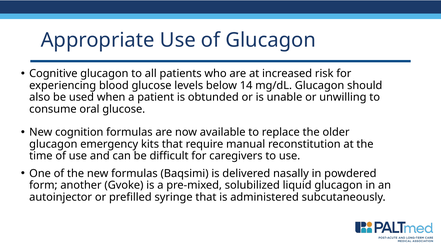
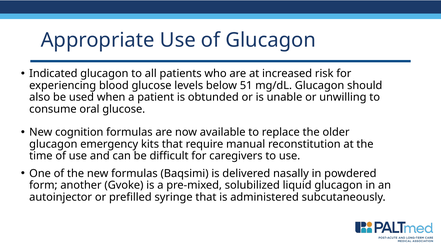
Cognitive: Cognitive -> Indicated
14: 14 -> 51
